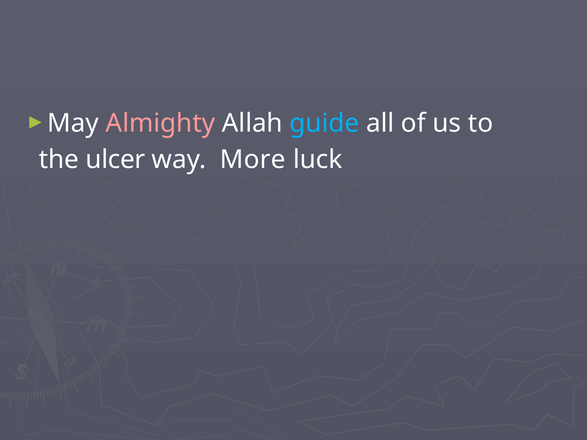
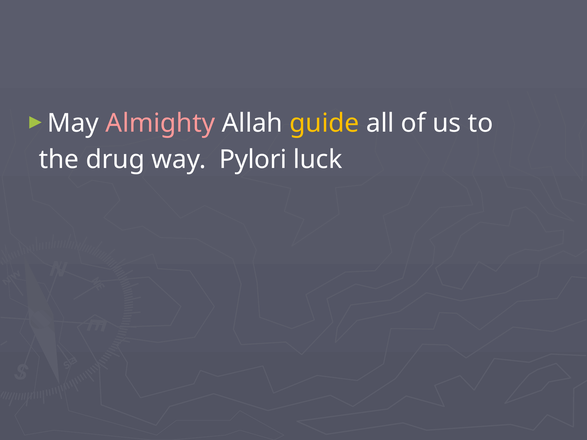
guide colour: light blue -> yellow
ulcer: ulcer -> drug
More: More -> Pylori
